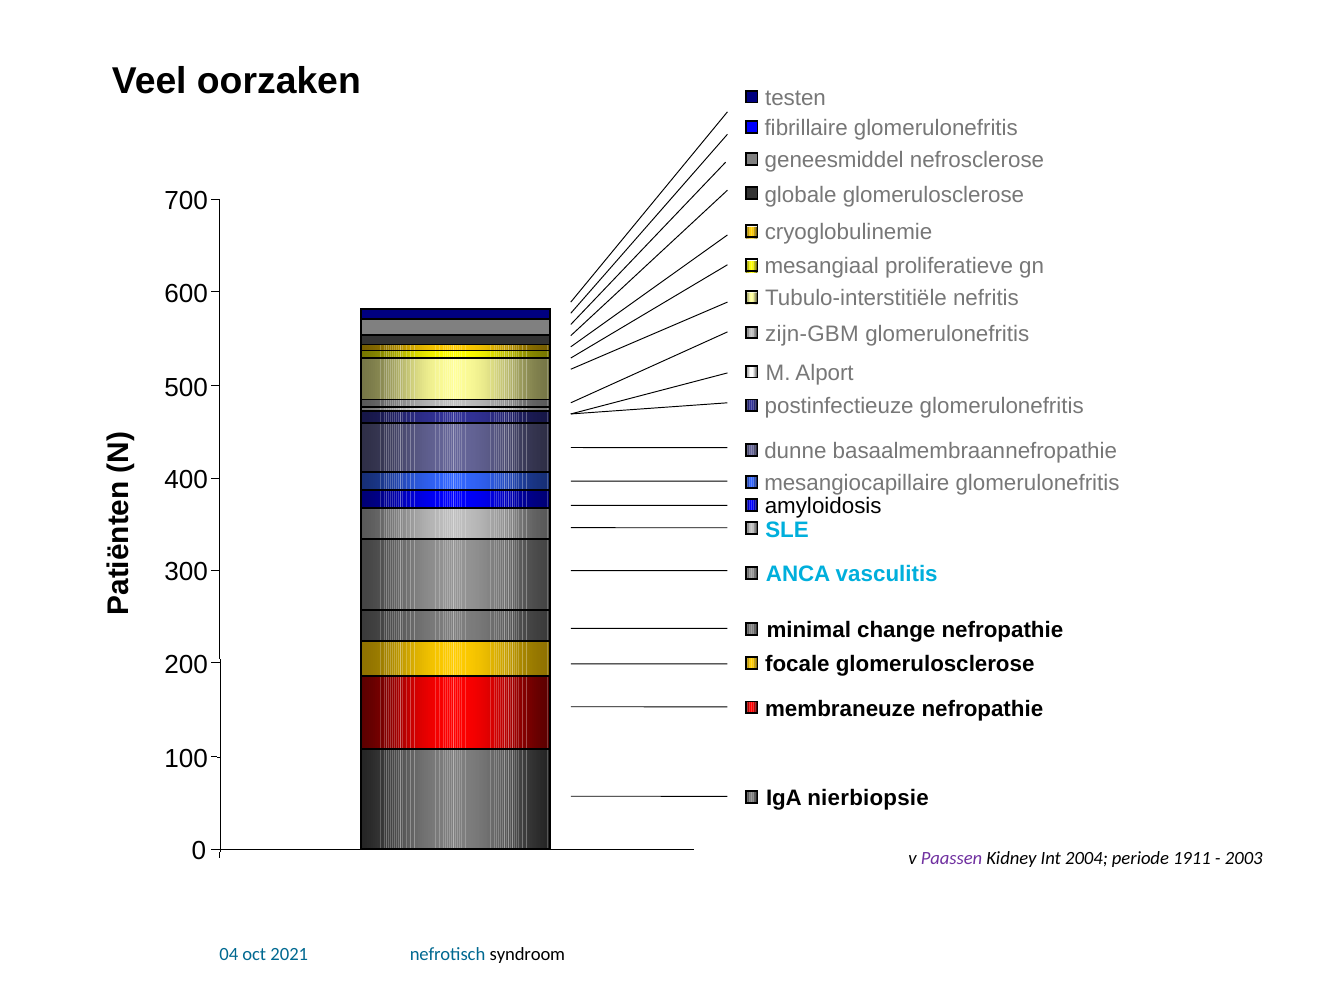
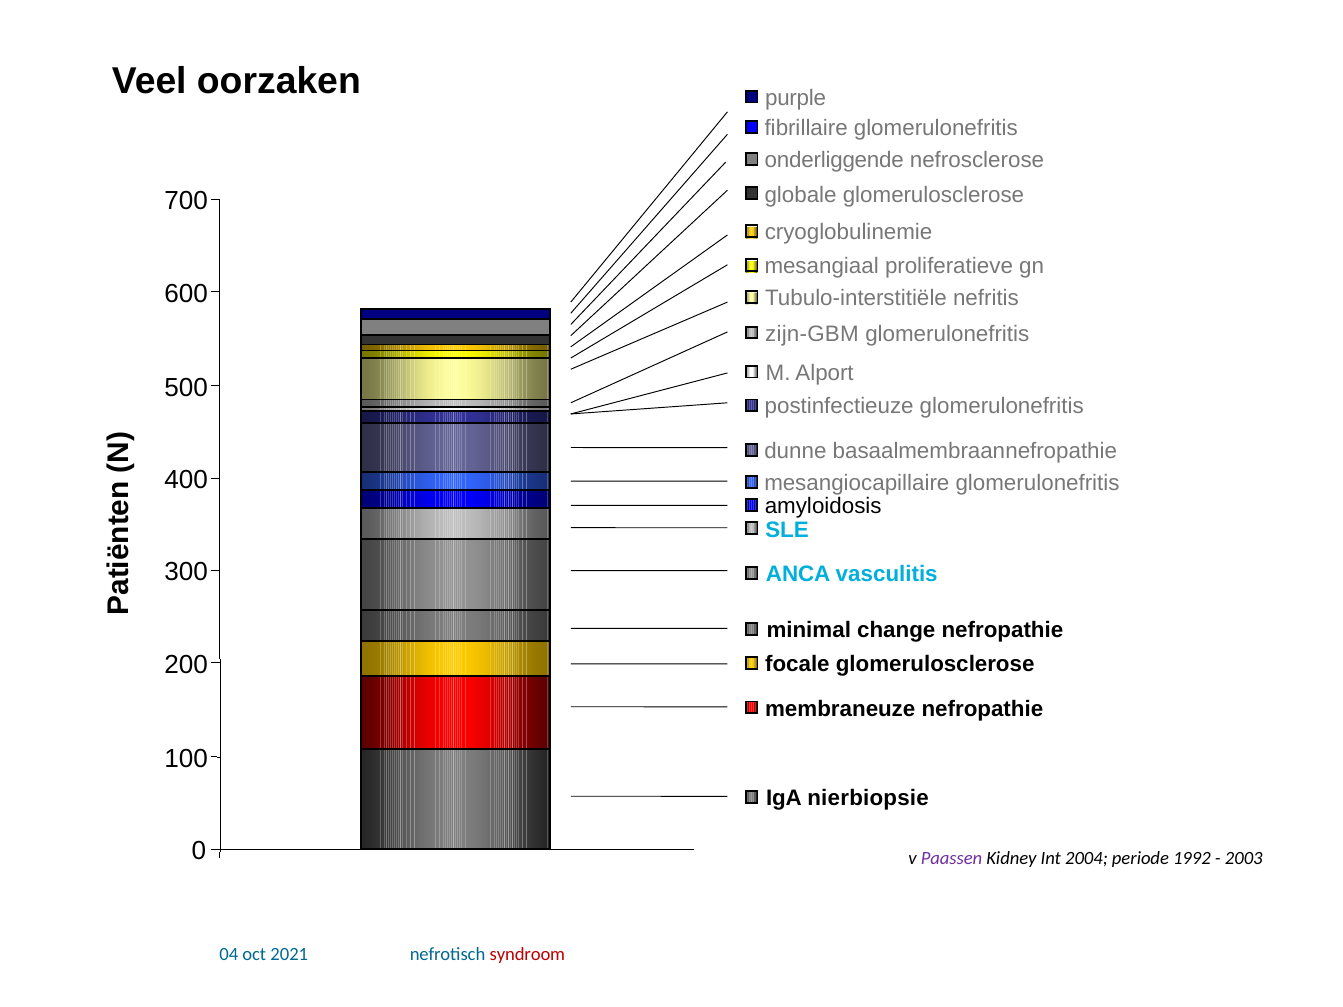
testen: testen -> purple
geneesmiddel: geneesmiddel -> onderliggende
1911: 1911 -> 1992
syndroom colour: black -> red
